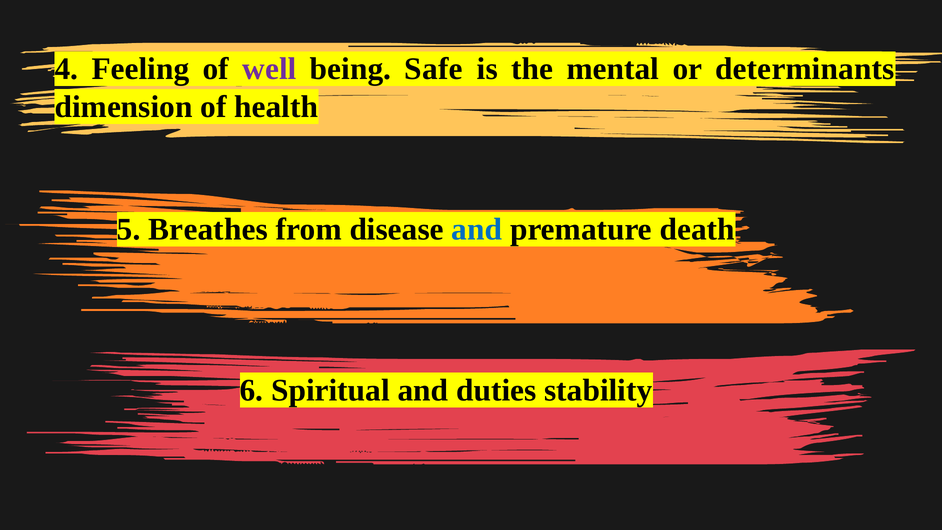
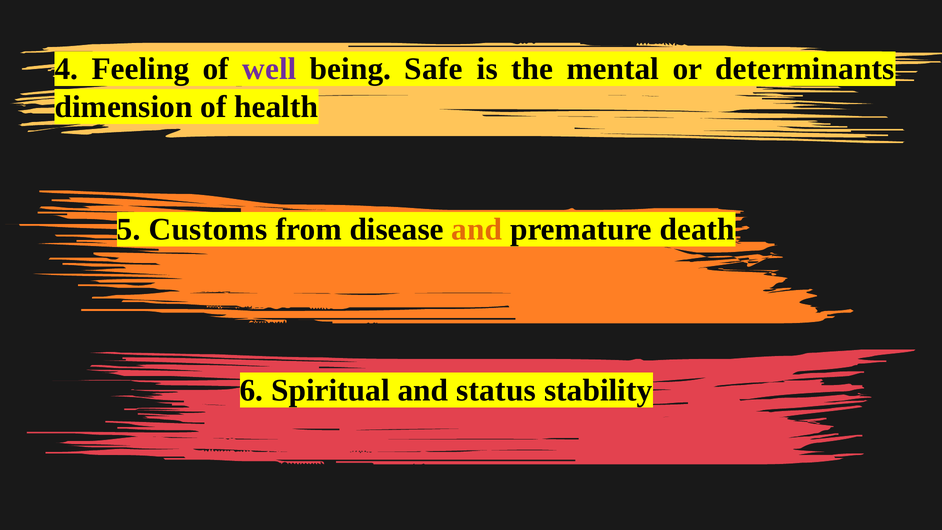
Breathes: Breathes -> Customs
and at (477, 229) colour: blue -> orange
duties: duties -> status
